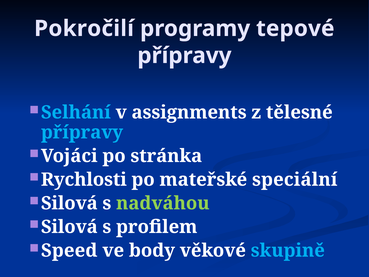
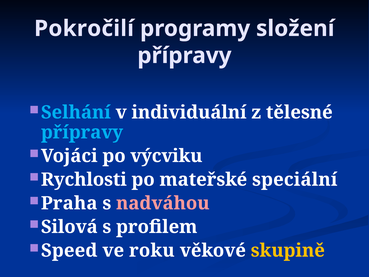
tepové: tepové -> složení
assignments: assignments -> individuální
stránka: stránka -> výcviku
Silová at (69, 203): Silová -> Praha
nadváhou colour: light green -> pink
body: body -> roku
skupině colour: light blue -> yellow
